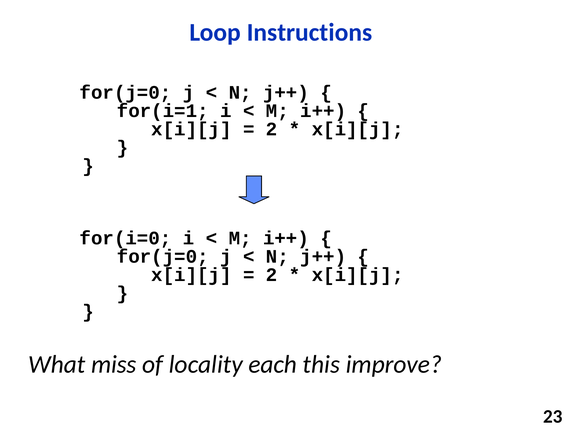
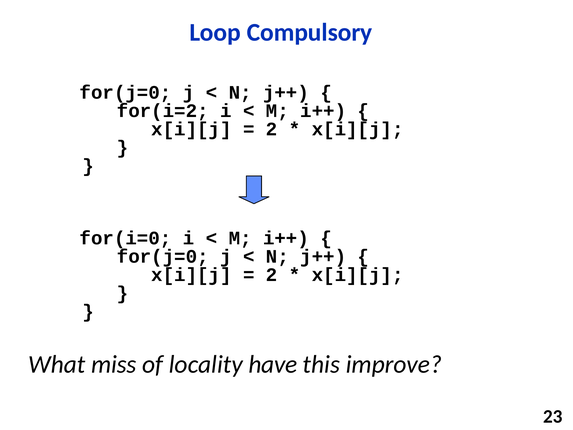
Instructions: Instructions -> Compulsory
for(i=1: for(i=1 -> for(i=2
each: each -> have
